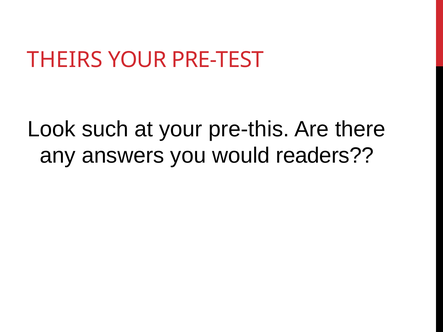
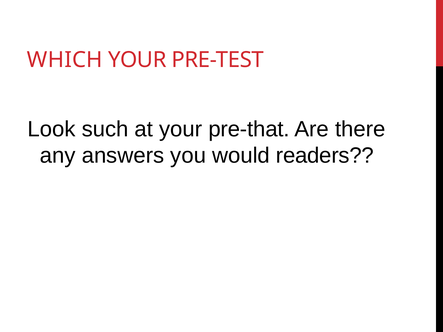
THEIRS: THEIRS -> WHICH
pre-this: pre-this -> pre-that
